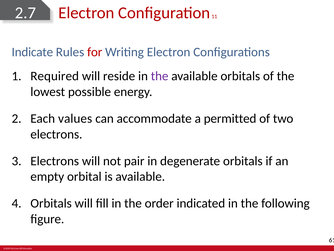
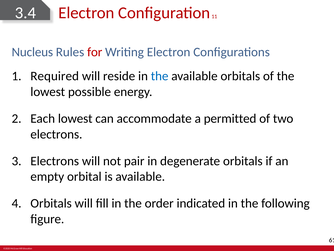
2.7: 2.7 -> 3.4
Indicate: Indicate -> Nucleus
the at (160, 76) colour: purple -> blue
Each values: values -> lowest
